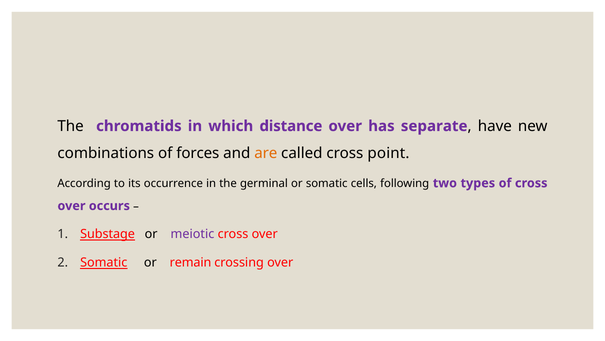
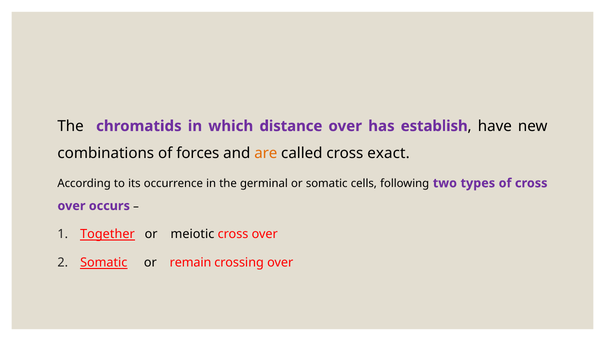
separate: separate -> establish
point: point -> exact
Substage: Substage -> Together
meiotic colour: purple -> black
